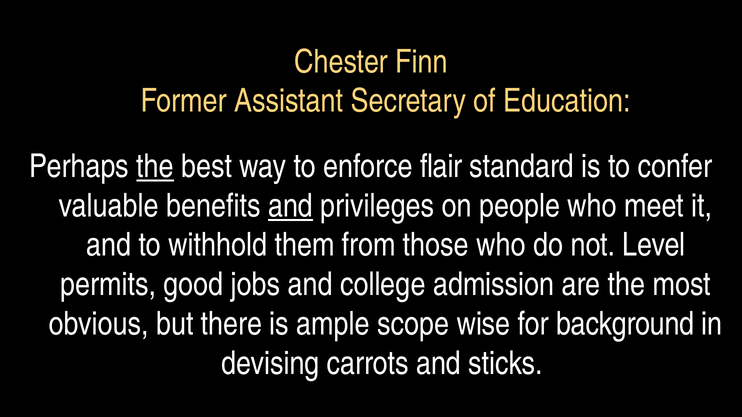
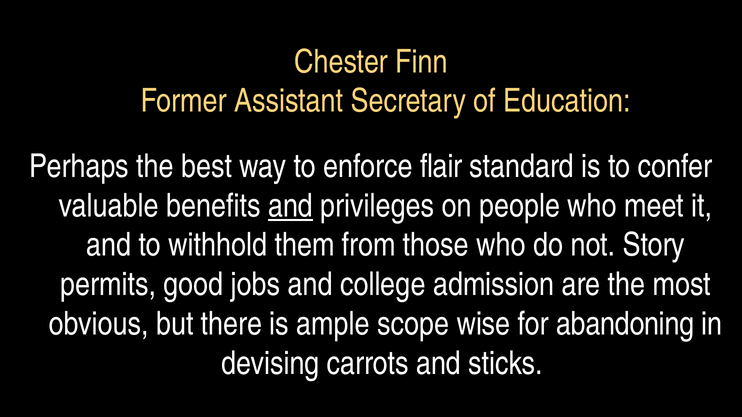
the at (155, 167) underline: present -> none
Level: Level -> Story
background: background -> abandoning
